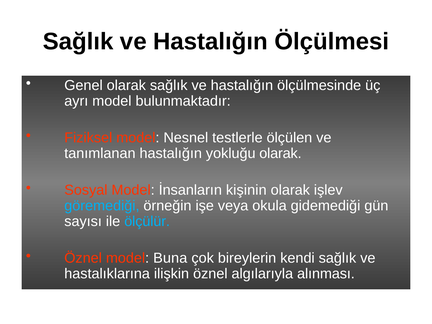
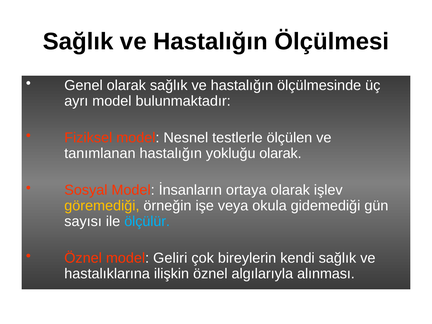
kişinin: kişinin -> ortaya
göremediği colour: light blue -> yellow
Buna: Buna -> Geliri
